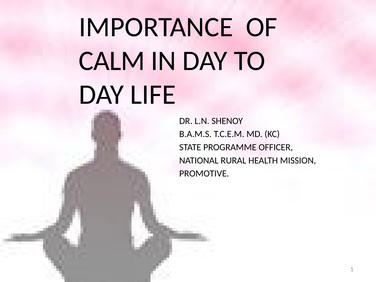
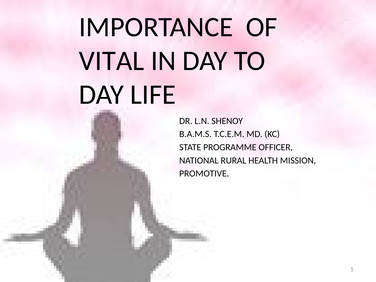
CALM: CALM -> VITAL
